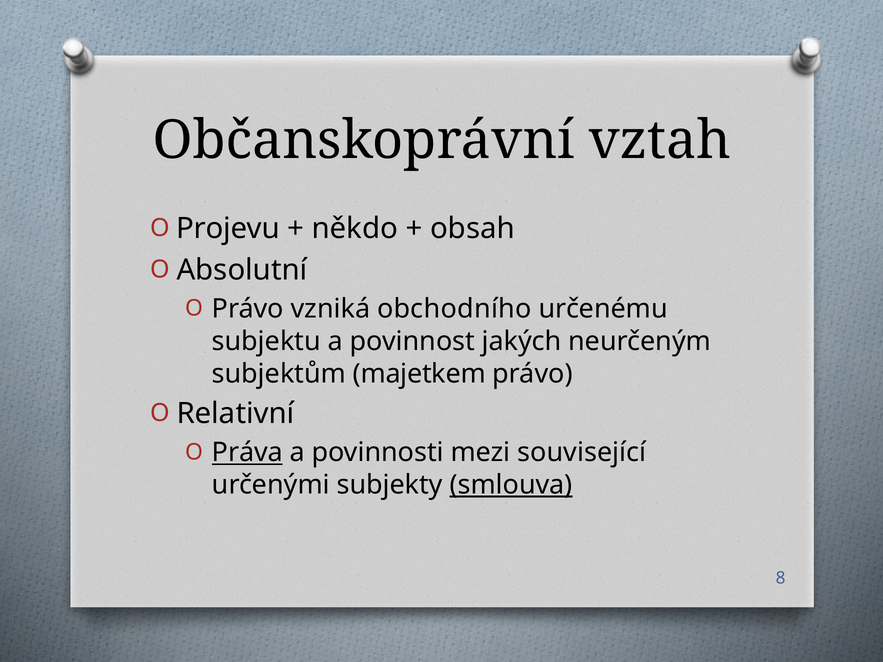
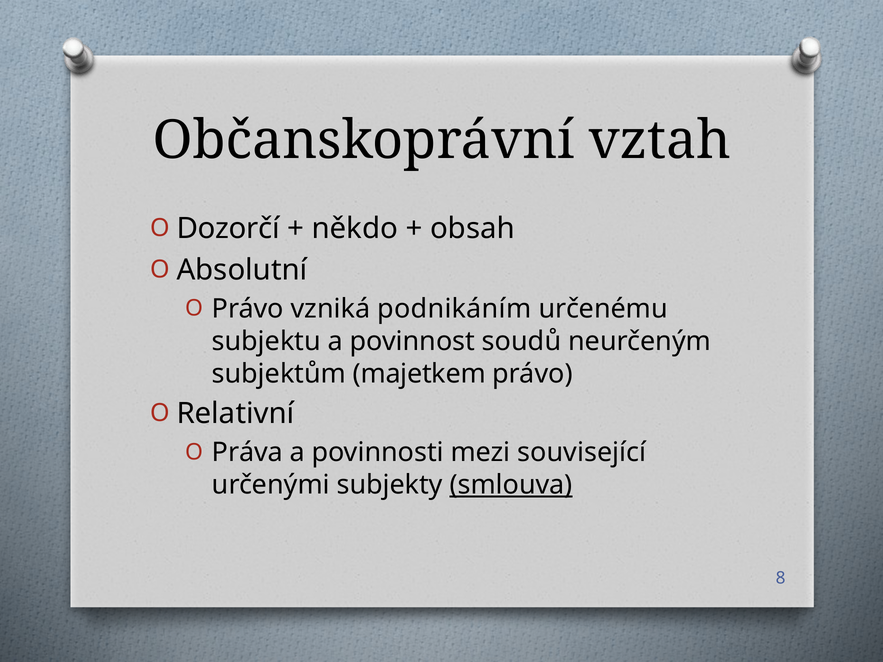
Projevu: Projevu -> Dozorčí
obchodního: obchodního -> podnikáním
jakých: jakých -> soudů
Práva underline: present -> none
